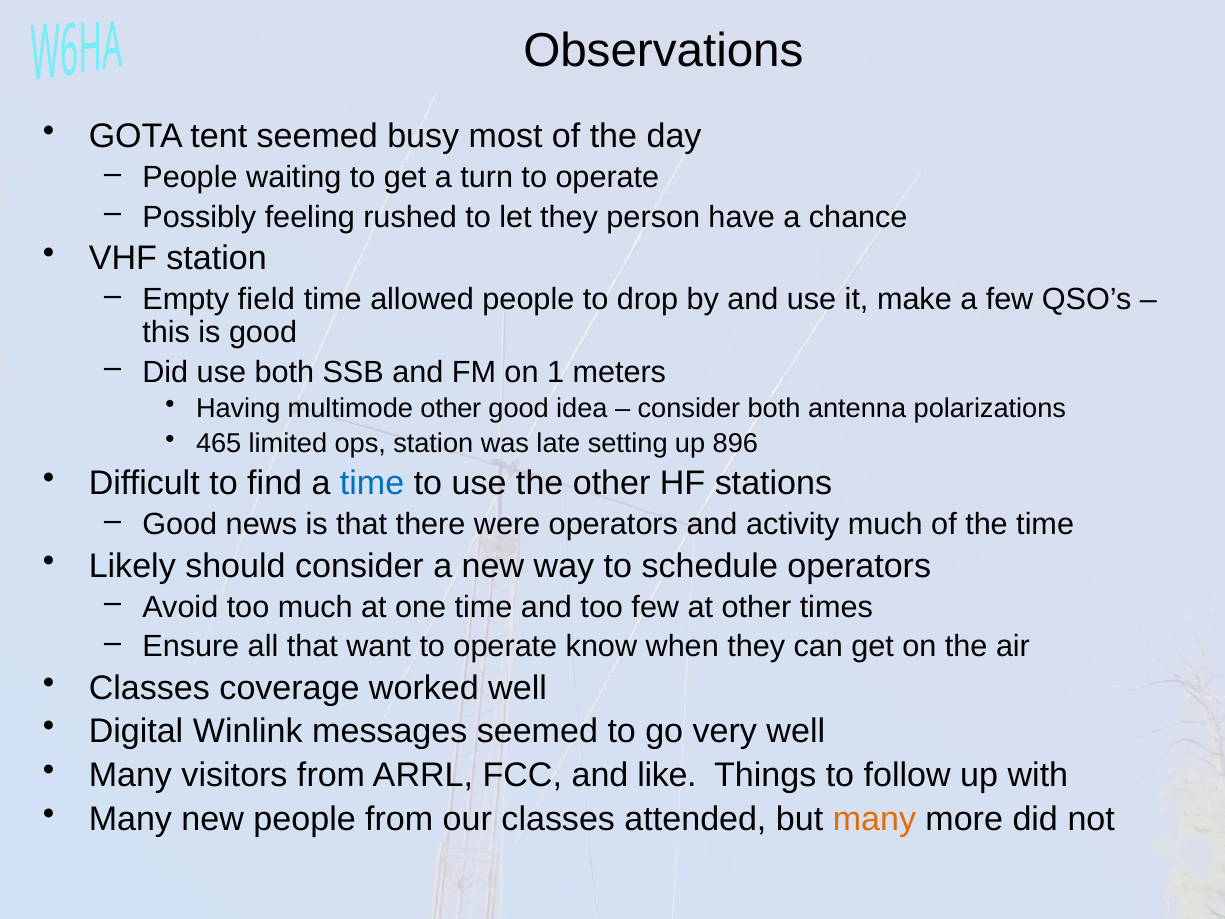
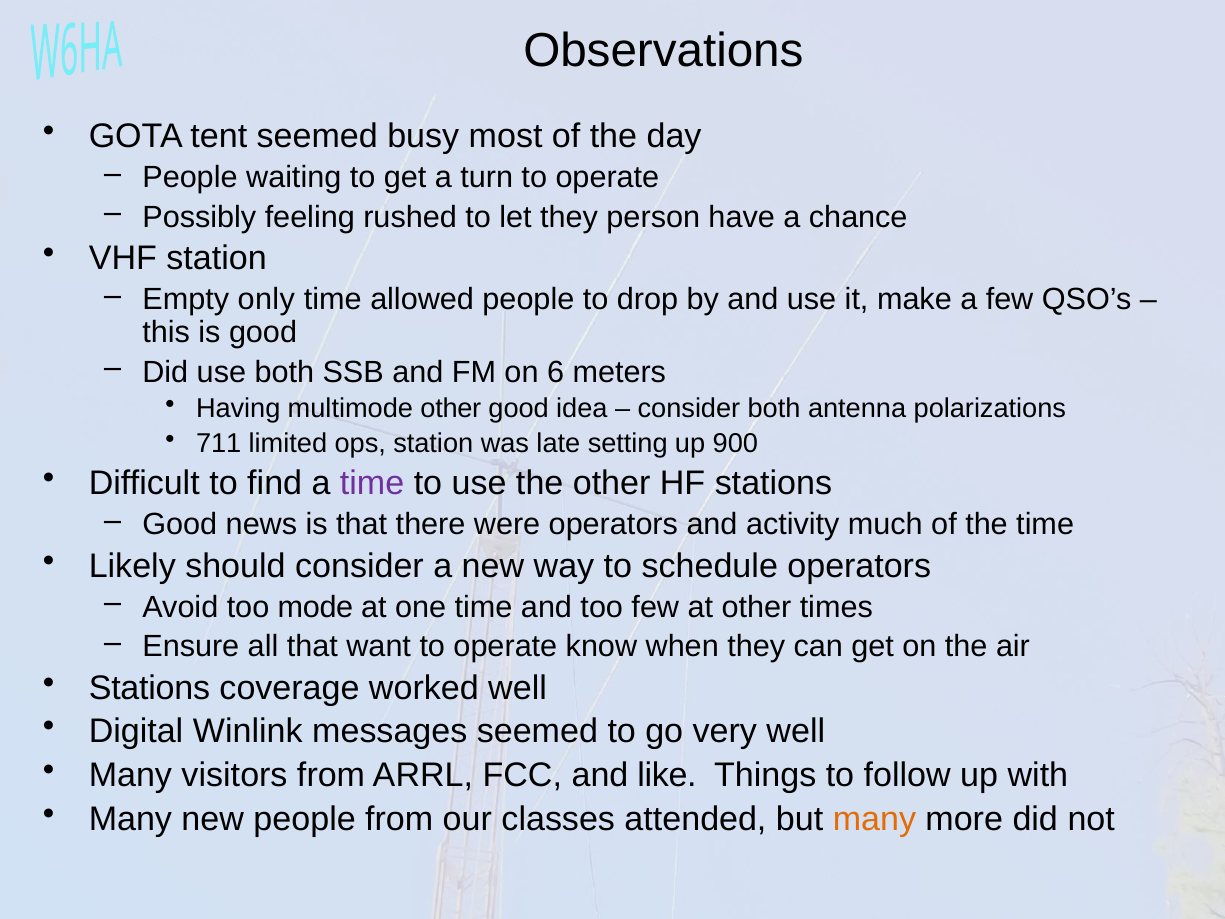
field: field -> only
1: 1 -> 6
465: 465 -> 711
896: 896 -> 900
time at (372, 483) colour: blue -> purple
too much: much -> mode
Classes at (149, 688): Classes -> Stations
